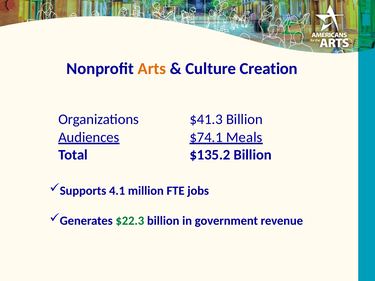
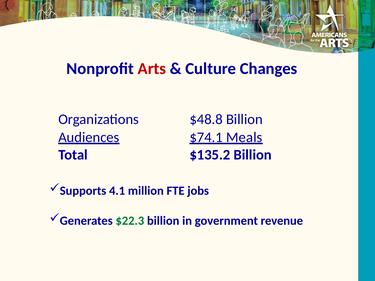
Arts colour: orange -> red
Creation: Creation -> Changes
$41.3: $41.3 -> $48.8
